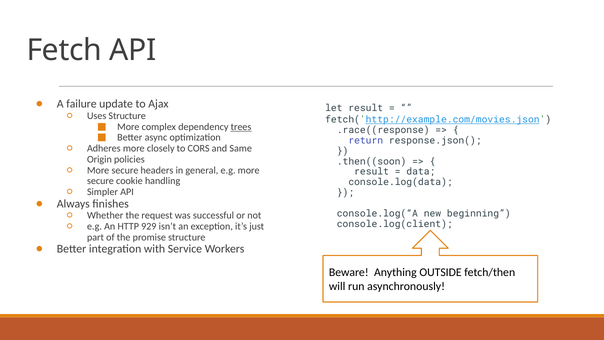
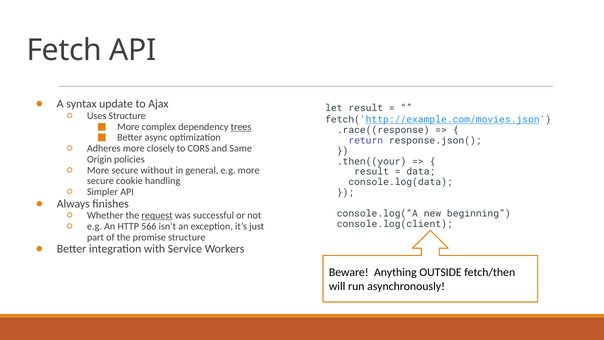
failure: failure -> syntax
.then((soon: .then((soon -> .then((your
headers: headers -> without
request underline: none -> present
929: 929 -> 566
